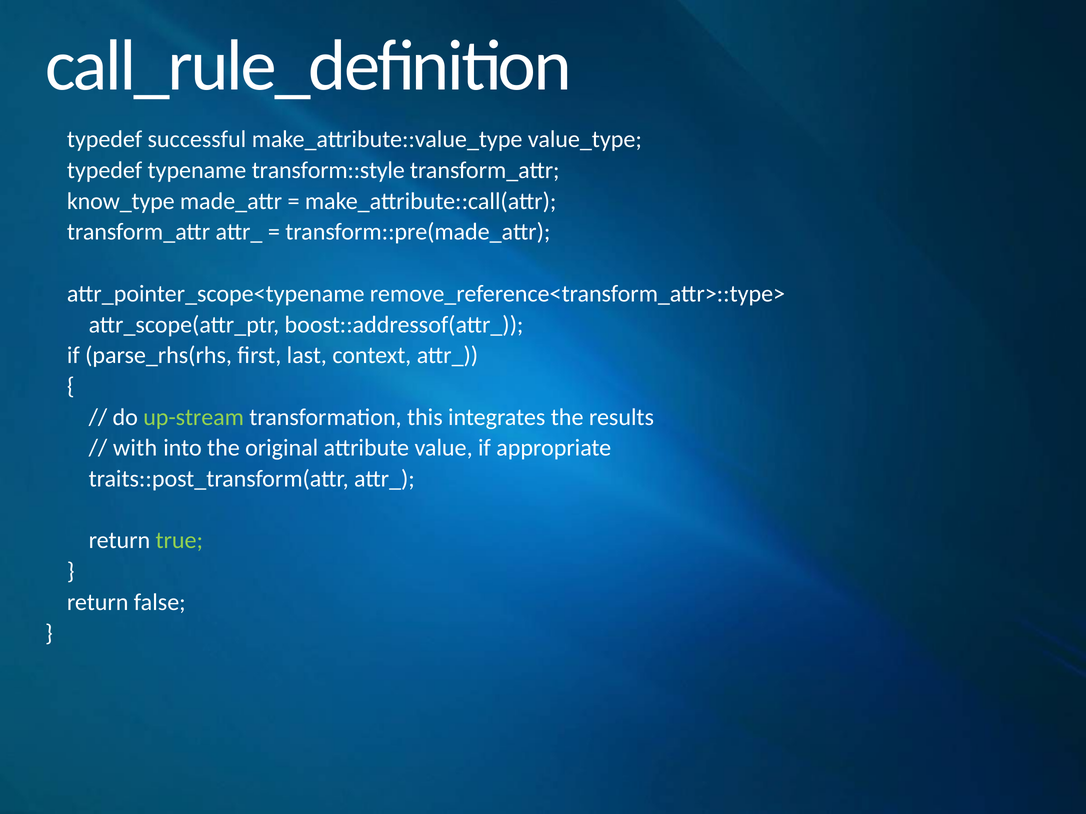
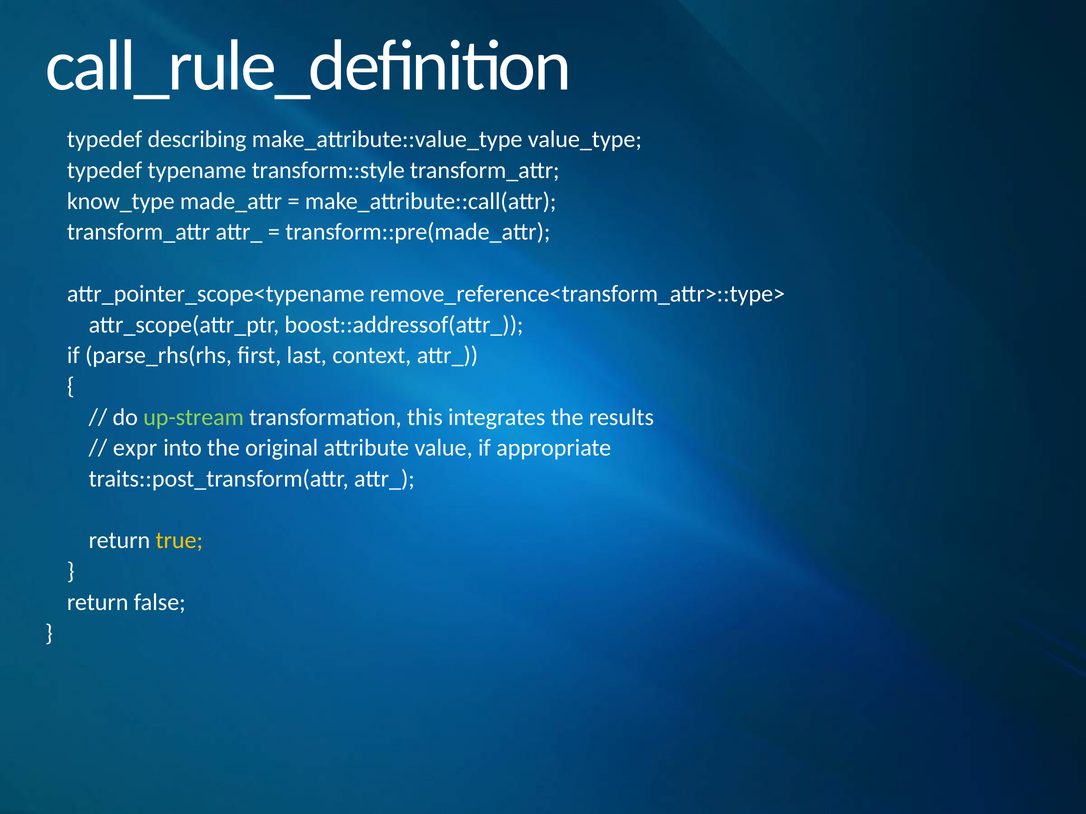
successful: successful -> describing
with: with -> expr
true colour: light green -> yellow
